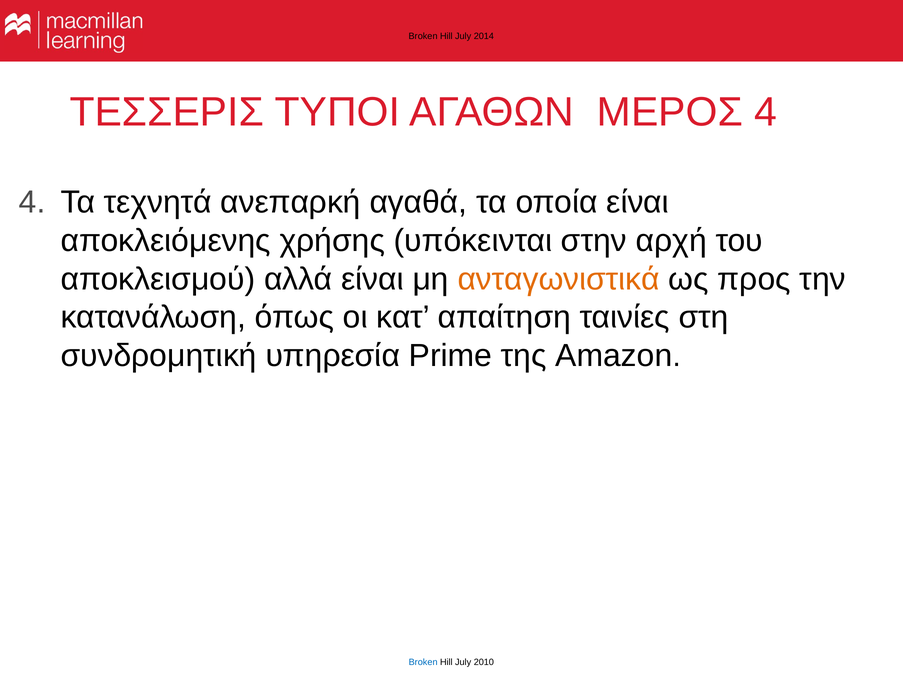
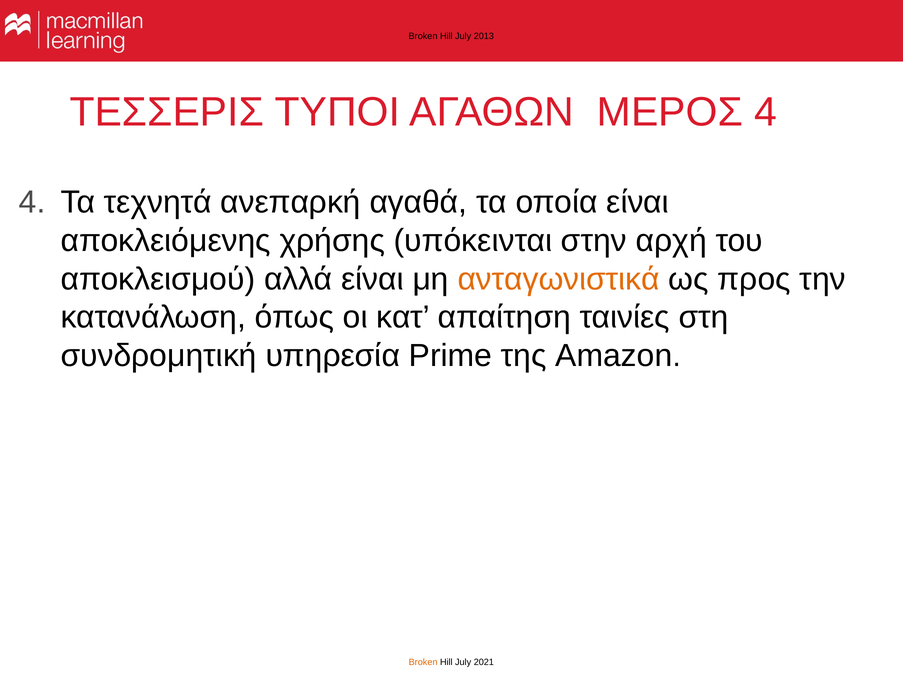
2014: 2014 -> 2013
Broken at (423, 662) colour: blue -> orange
2010: 2010 -> 2021
